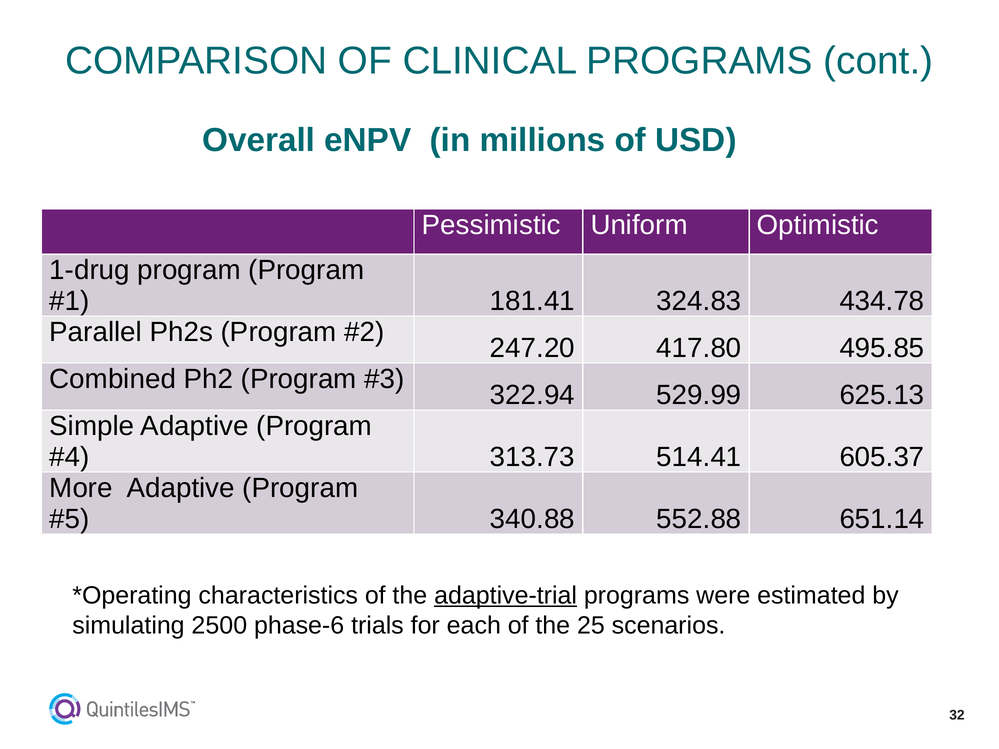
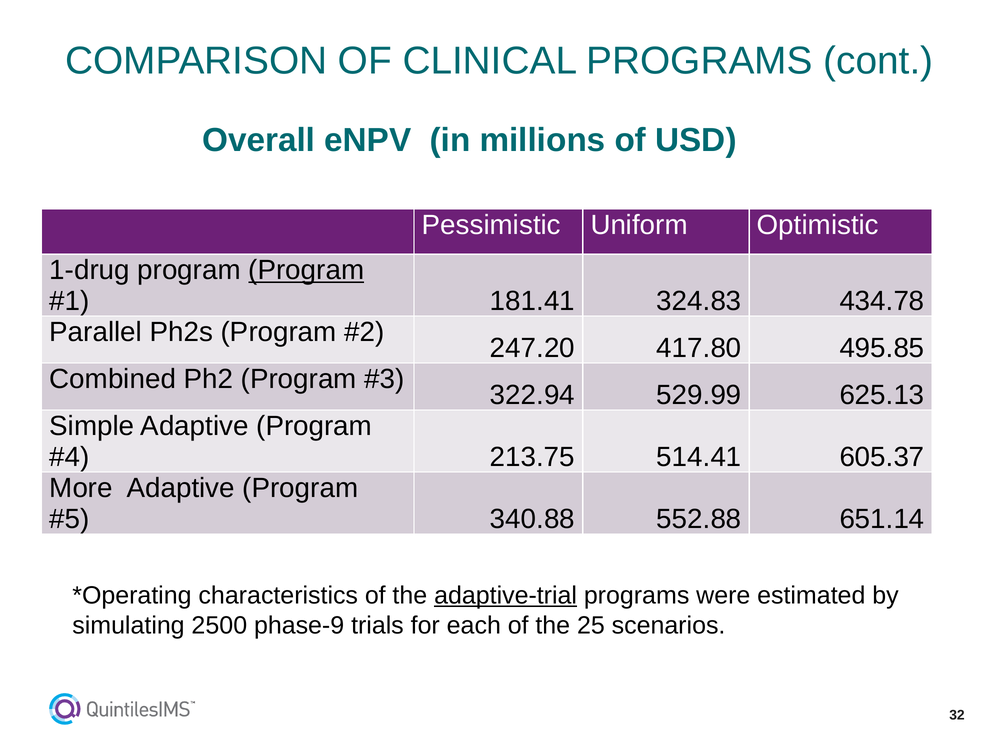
Program at (306, 270) underline: none -> present
313.73: 313.73 -> 213.75
phase-6: phase-6 -> phase-9
